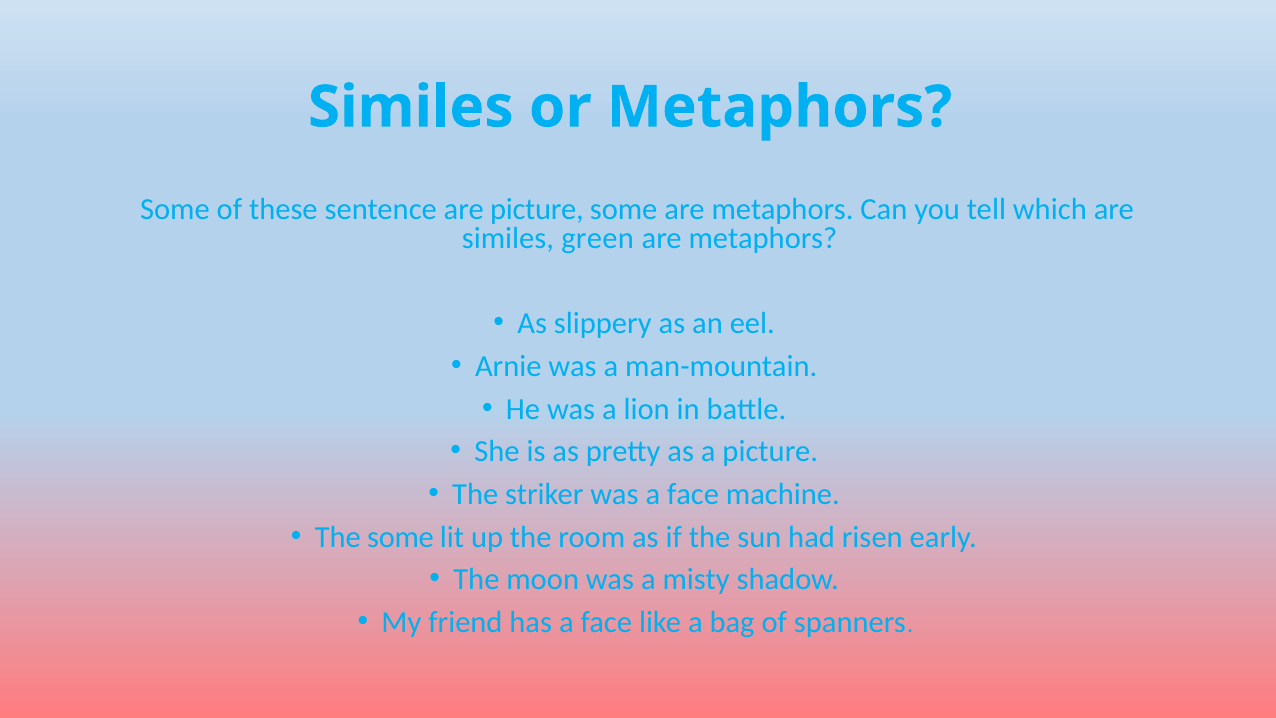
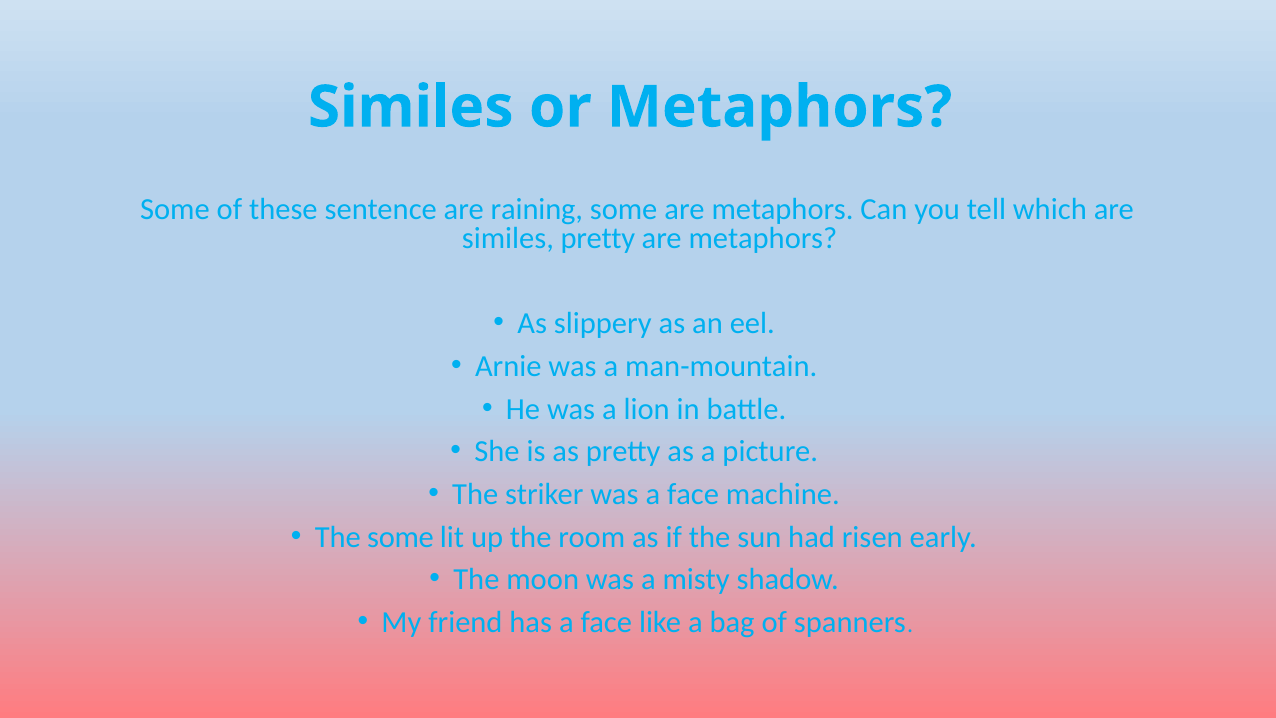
are picture: picture -> raining
similes green: green -> pretty
